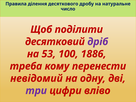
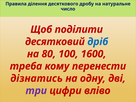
дріб colour: purple -> blue
53: 53 -> 80
1886: 1886 -> 1600
невідомий: невідомий -> дізнатись
